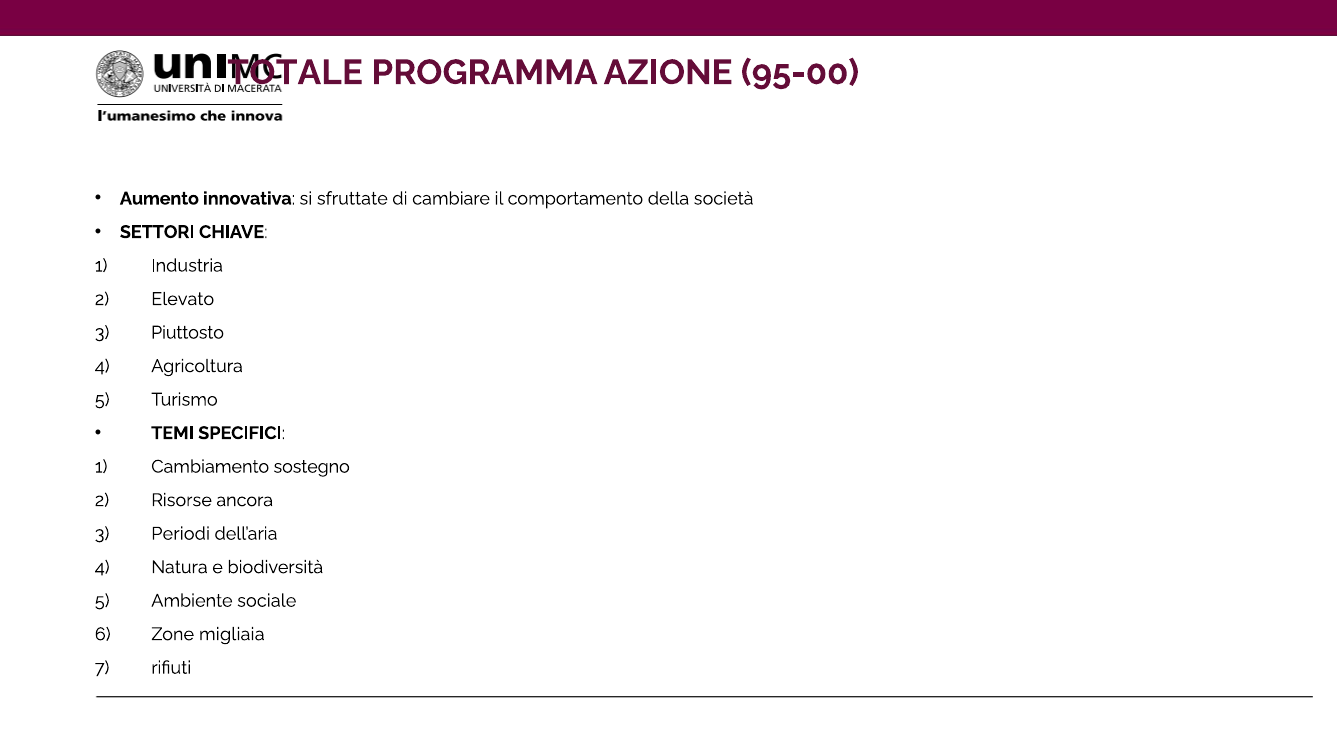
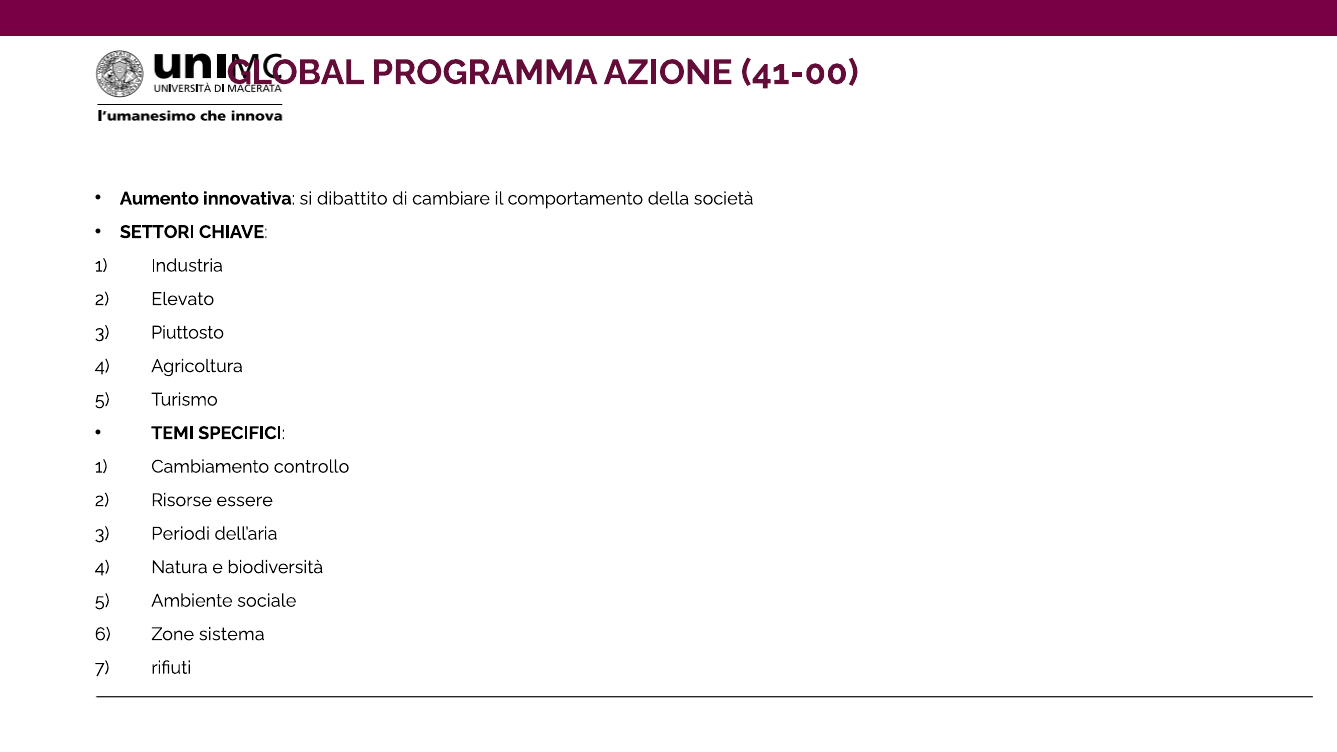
TOTALE: TOTALE -> GLOBAL
95-00: 95-00 -> 41-00
sfruttate: sfruttate -> dibattito
sostegno: sostegno -> controllo
ancora: ancora -> essere
migliaia: migliaia -> sistema
